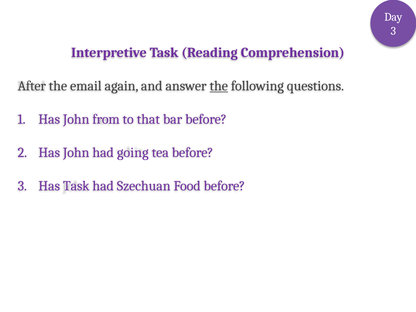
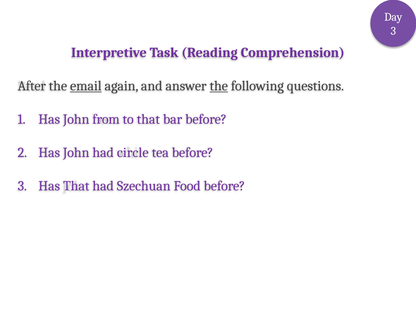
email underline: none -> present
going: going -> circle
Has Task: Task -> That
